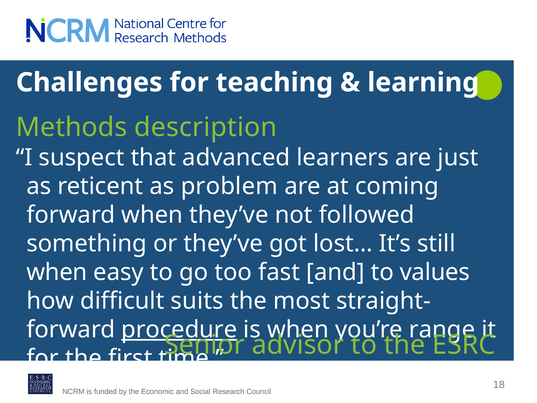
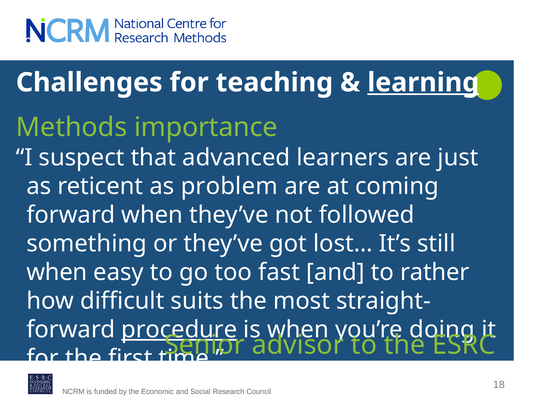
learning underline: none -> present
description: description -> importance
values: values -> rather
range: range -> doing
